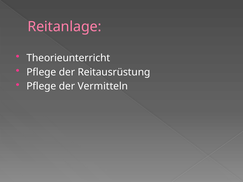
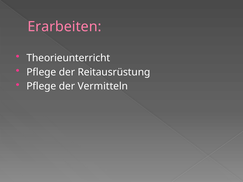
Reitanlage: Reitanlage -> Erarbeiten
